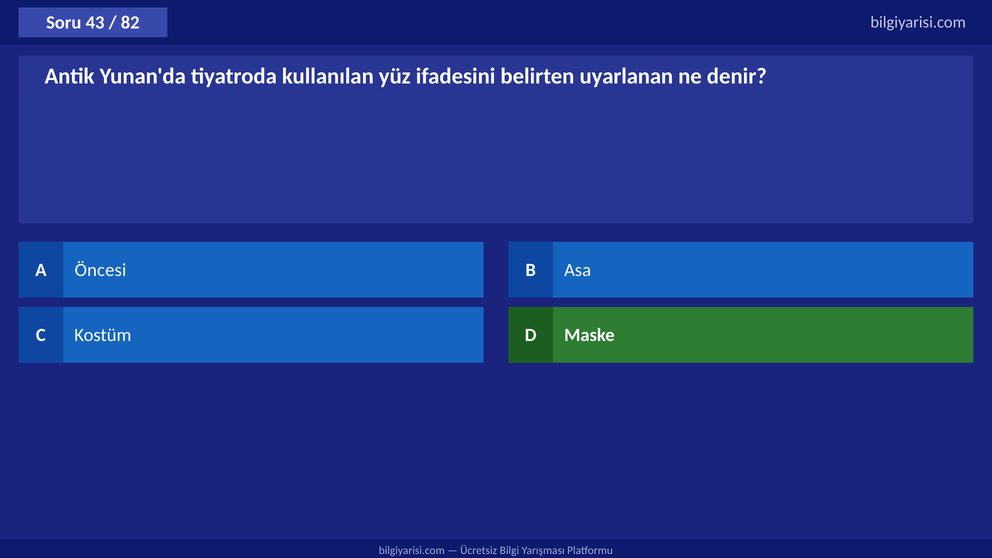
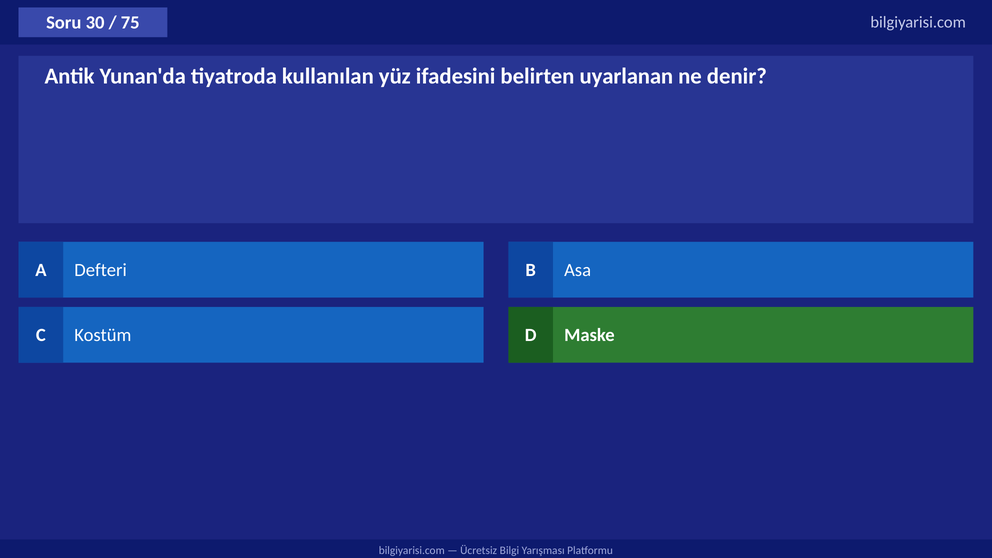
43: 43 -> 30
82: 82 -> 75
Öncesi: Öncesi -> Defteri
